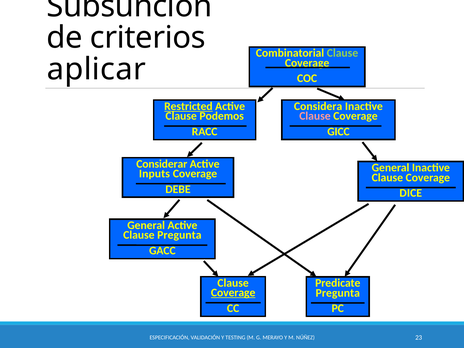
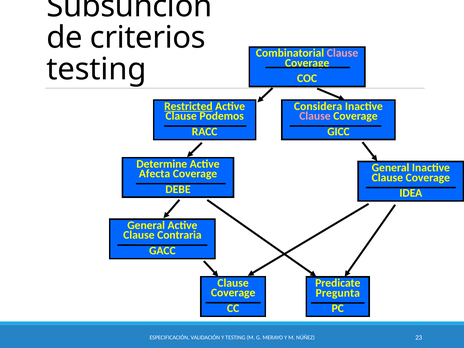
Clause at (342, 53) colour: light green -> pink
aplicar at (96, 69): aplicar -> testing
Considerar: Considerar -> Determine
Inputs: Inputs -> Afecta
DICE: DICE -> IDEA
Clause Pregunta: Pregunta -> Contraria
Coverage at (233, 293) underline: present -> none
